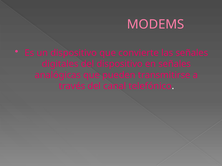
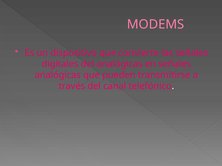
del dispositivo: dispositivo -> analógicas
